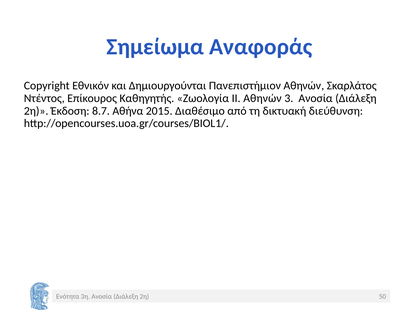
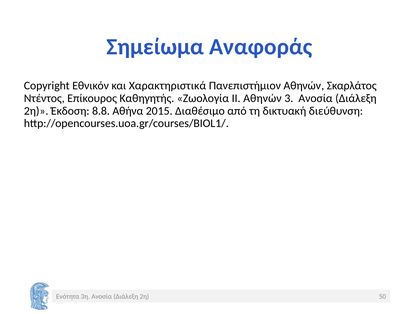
Δημιουργούνται: Δημιουργούνται -> Χαρακτηριστικά
8.7: 8.7 -> 8.8
